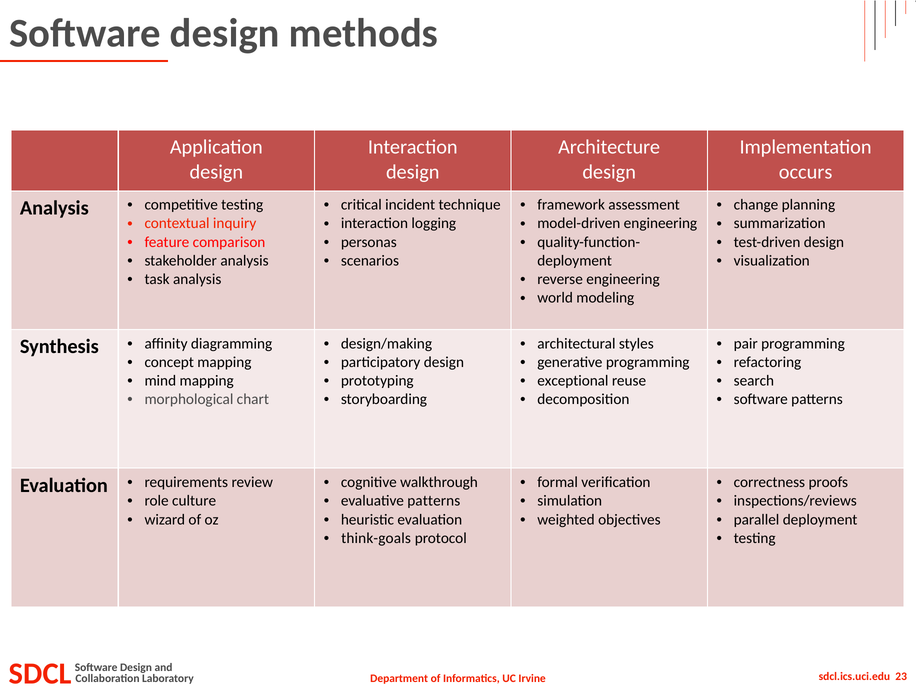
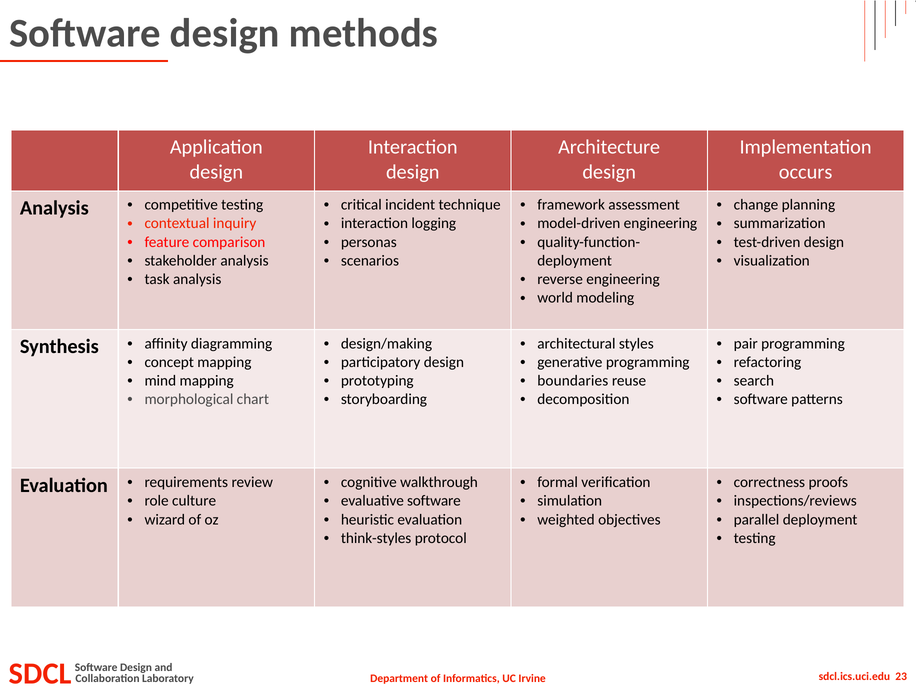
exceptional: exceptional -> boundaries
evaluative patterns: patterns -> software
think-goals: think-goals -> think-styles
